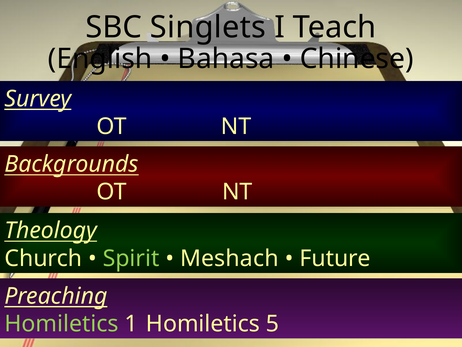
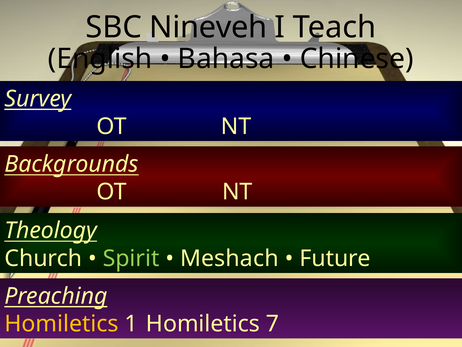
Singlets: Singlets -> Nineveh
Homiletics at (62, 323) colour: light green -> yellow
5: 5 -> 7
